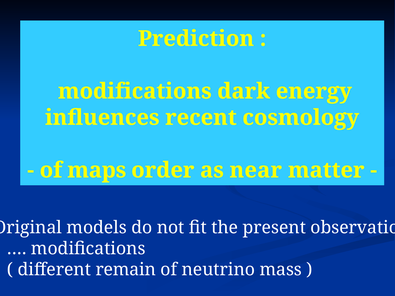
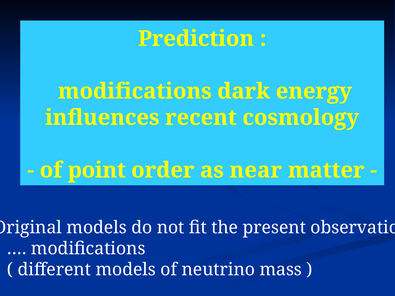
maps: maps -> point
different remain: remain -> models
